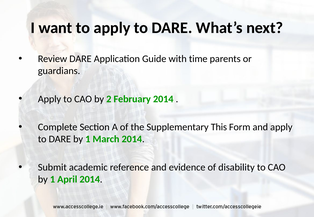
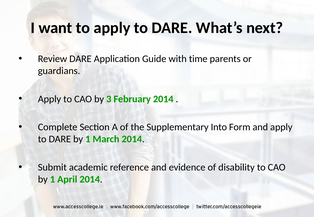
2: 2 -> 3
This: This -> Into
